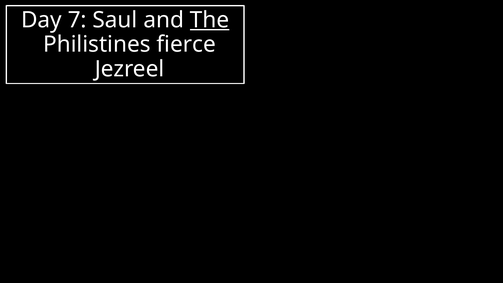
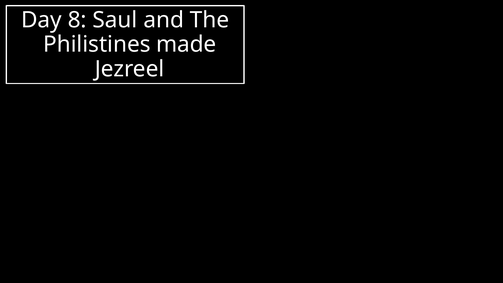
7: 7 -> 8
The underline: present -> none
fierce: fierce -> made
